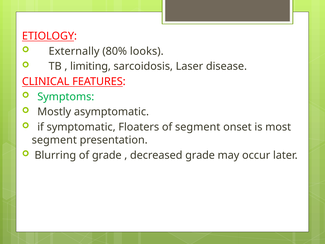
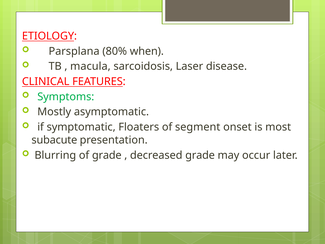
Externally: Externally -> Parsplana
looks: looks -> when
limiting: limiting -> macula
segment at (54, 140): segment -> subacute
